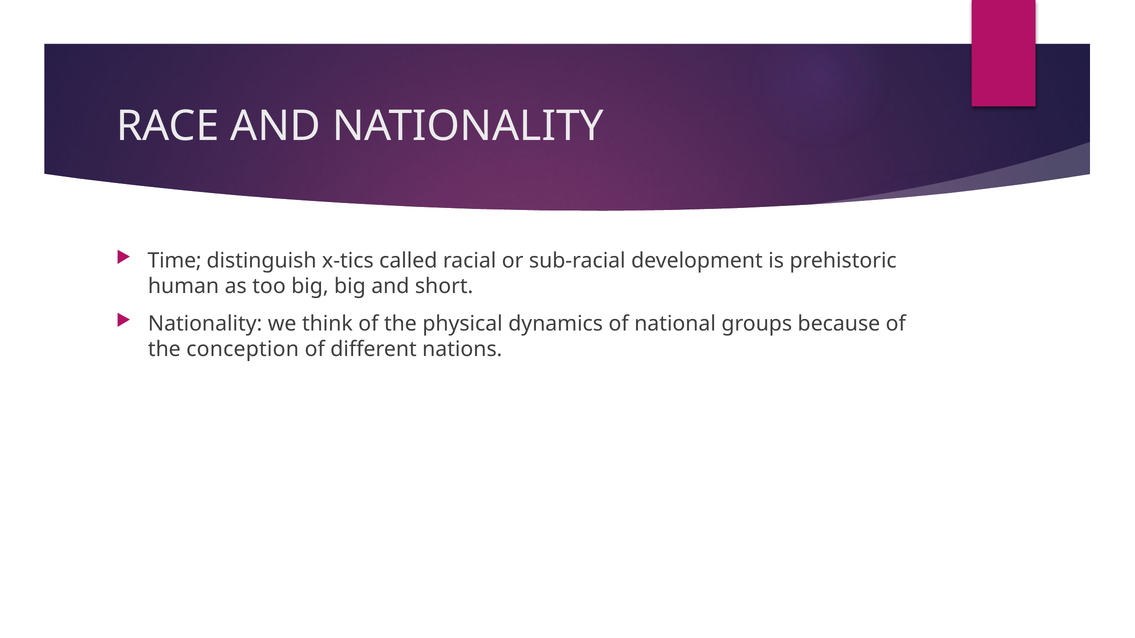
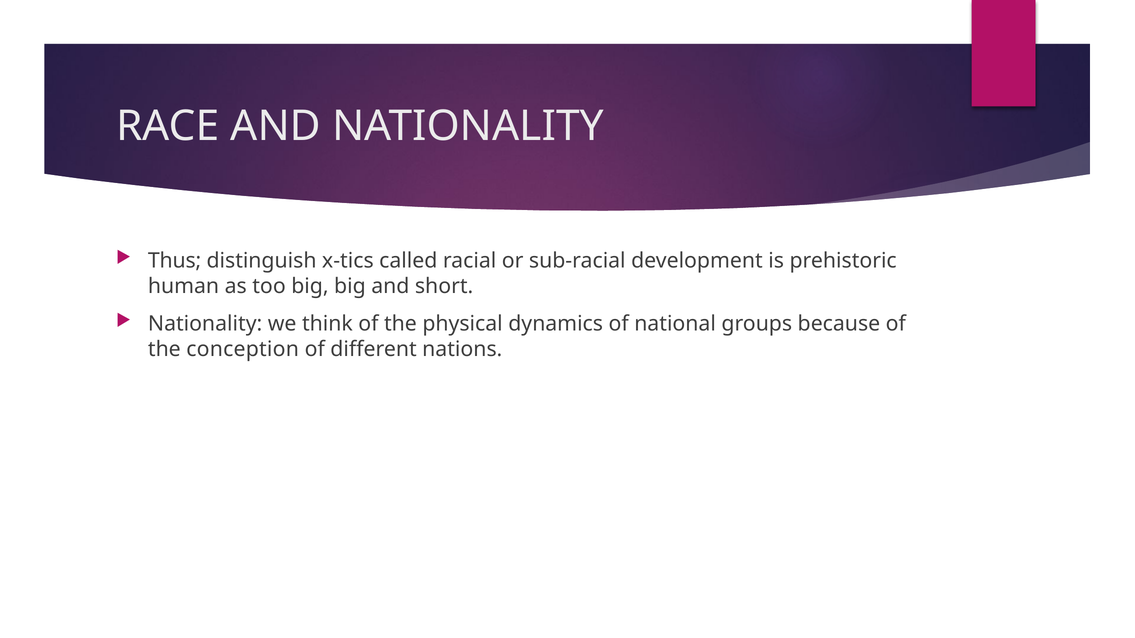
Time: Time -> Thus
